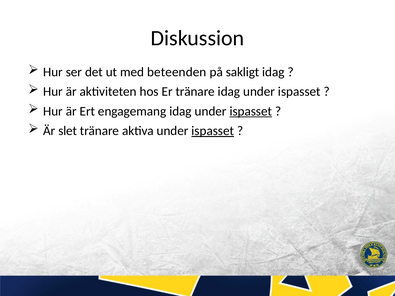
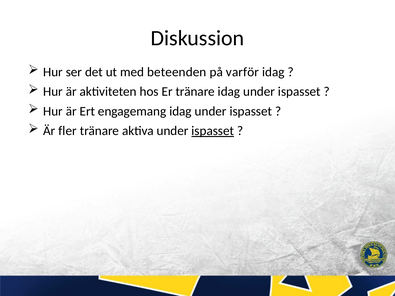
sakligt: sakligt -> varför
ispasset at (251, 111) underline: present -> none
slet: slet -> fler
